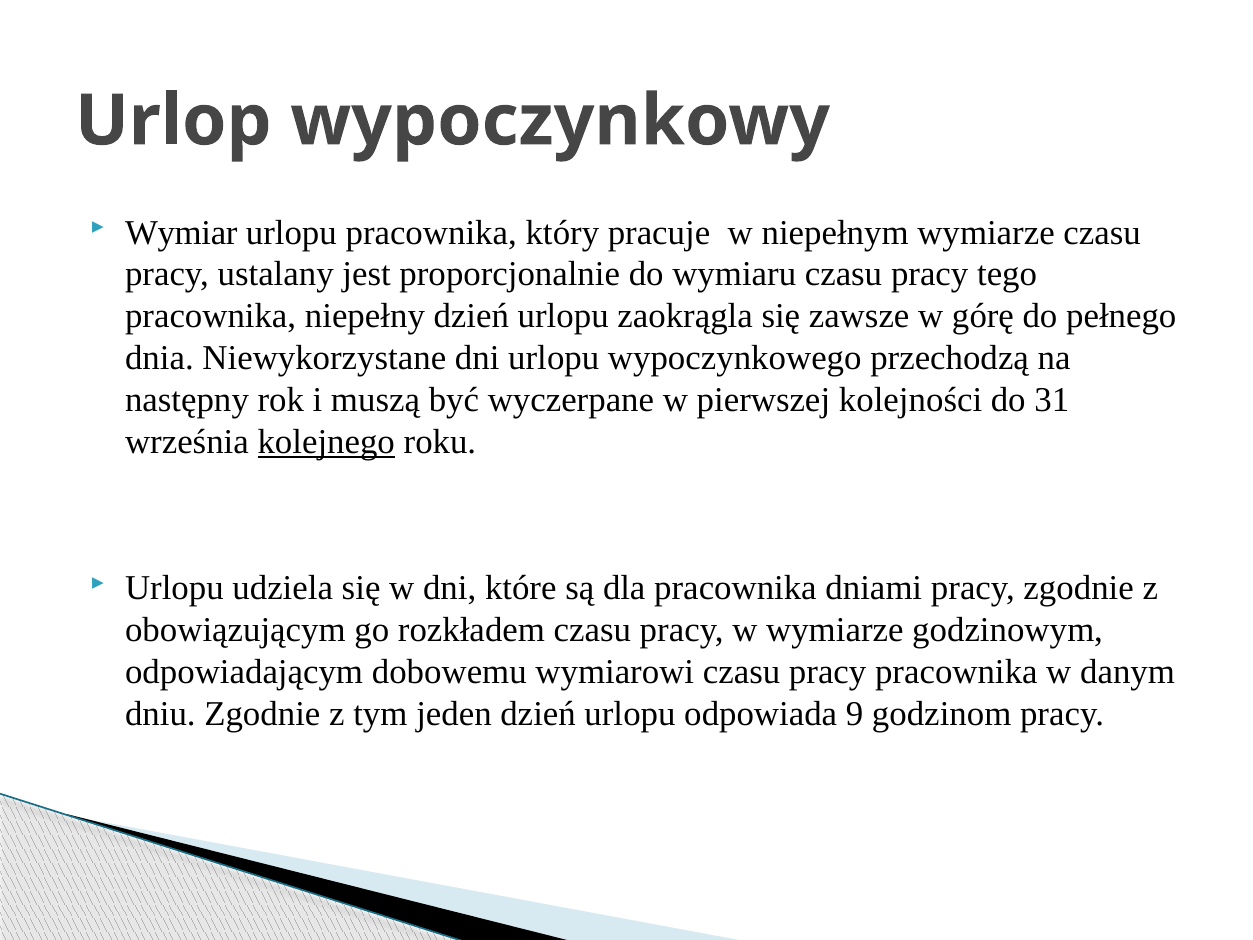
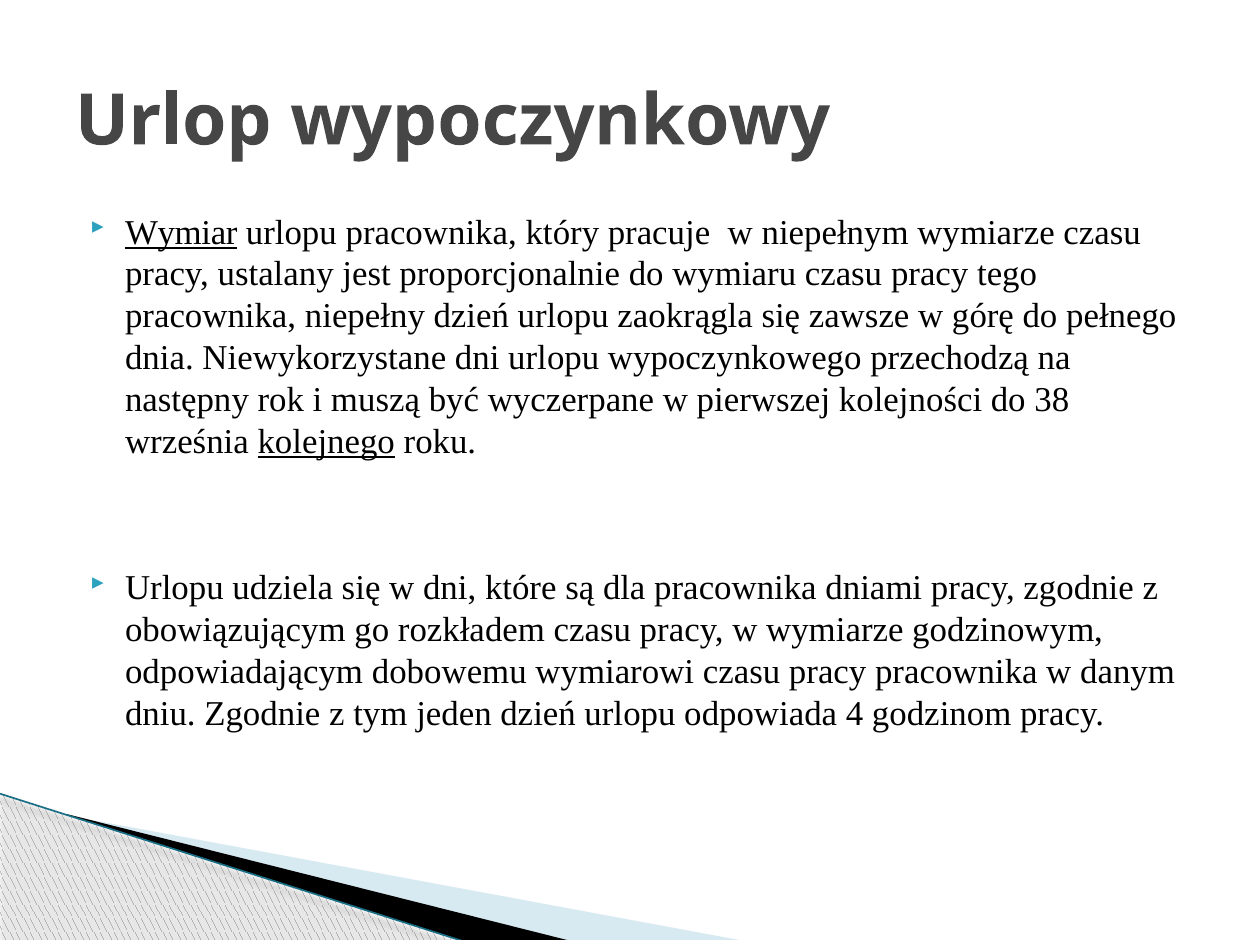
Wymiar underline: none -> present
31: 31 -> 38
9: 9 -> 4
